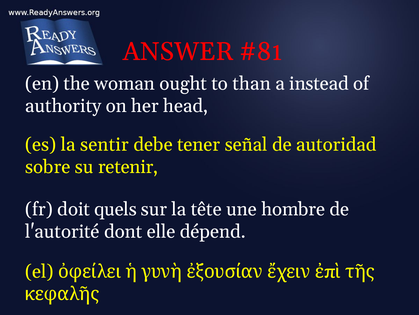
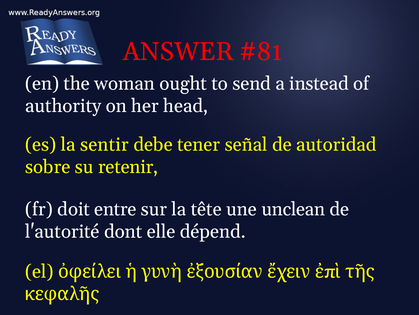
than: than -> send
quels: quels -> entre
hombre: hombre -> unclean
